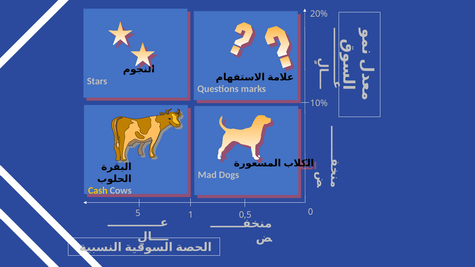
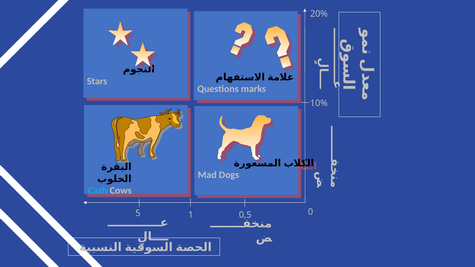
Cash colour: yellow -> light blue
